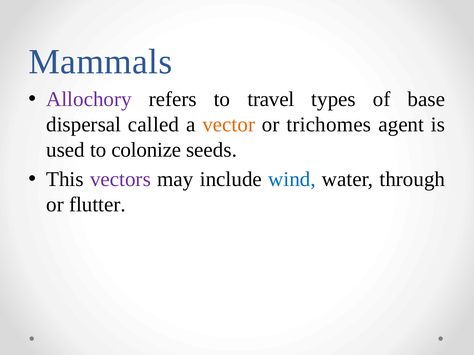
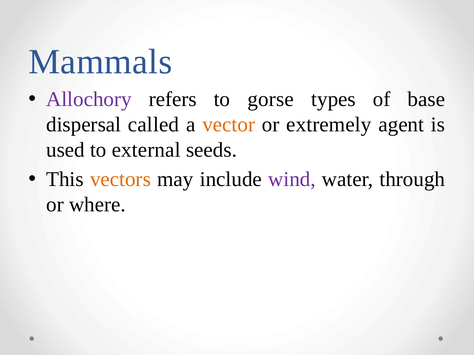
travel: travel -> gorse
trichomes: trichomes -> extremely
colonize: colonize -> external
vectors colour: purple -> orange
wind colour: blue -> purple
flutter: flutter -> where
